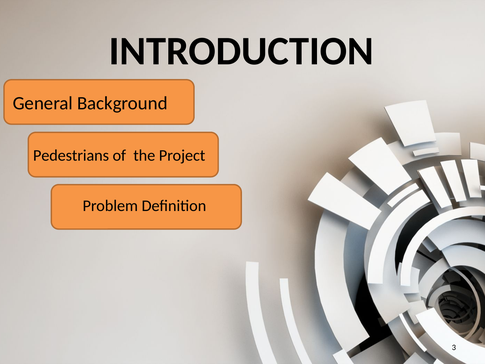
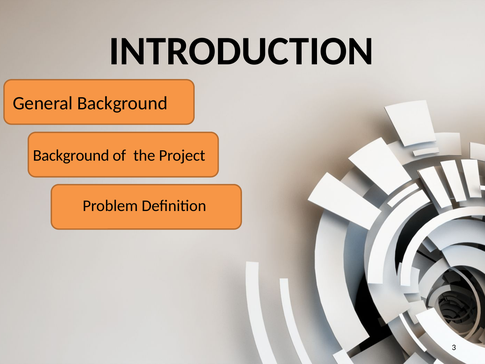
Pedestrians at (71, 155): Pedestrians -> Background
